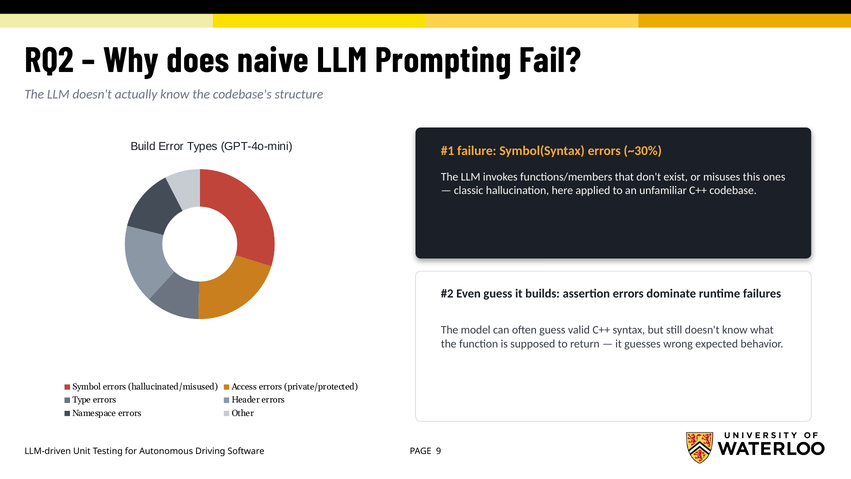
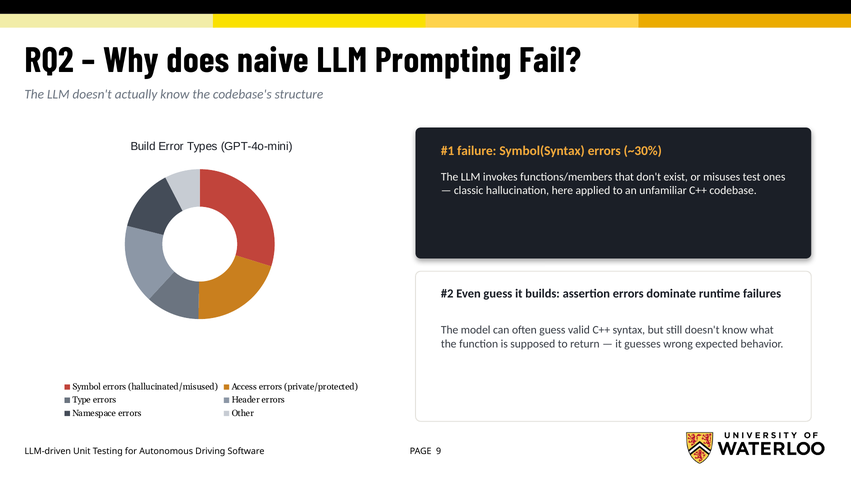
this: this -> test
